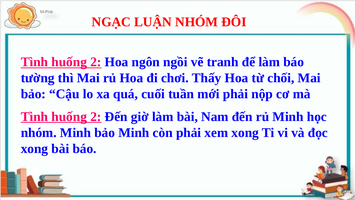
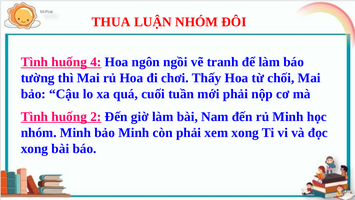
NGẠC: NGẠC -> THUA
2 at (96, 62): 2 -> 4
